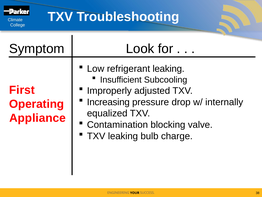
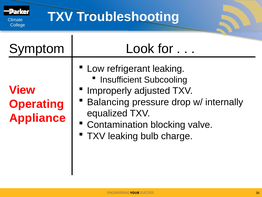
First: First -> View
Increasing: Increasing -> Balancing
